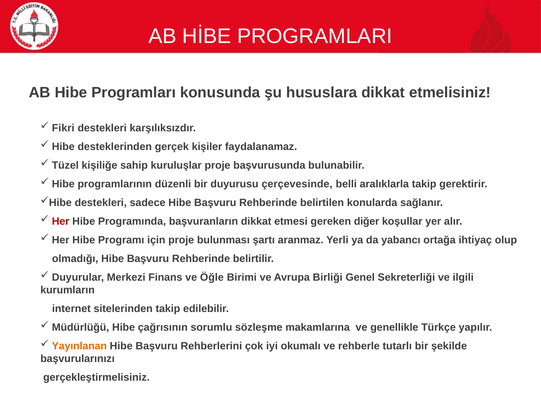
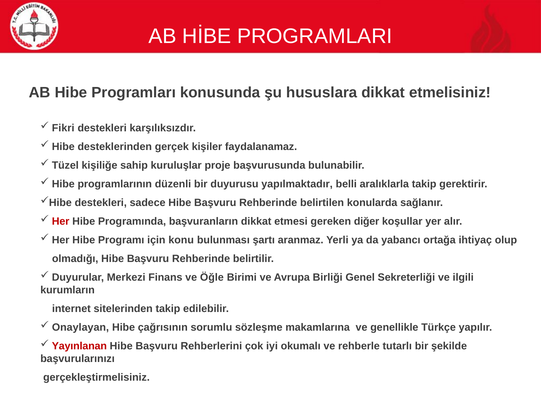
çerçevesinde: çerçevesinde -> yapılmaktadır
için proje: proje -> konu
Müdürlüğü: Müdürlüğü -> Onaylayan
Yayınlanan colour: orange -> red
